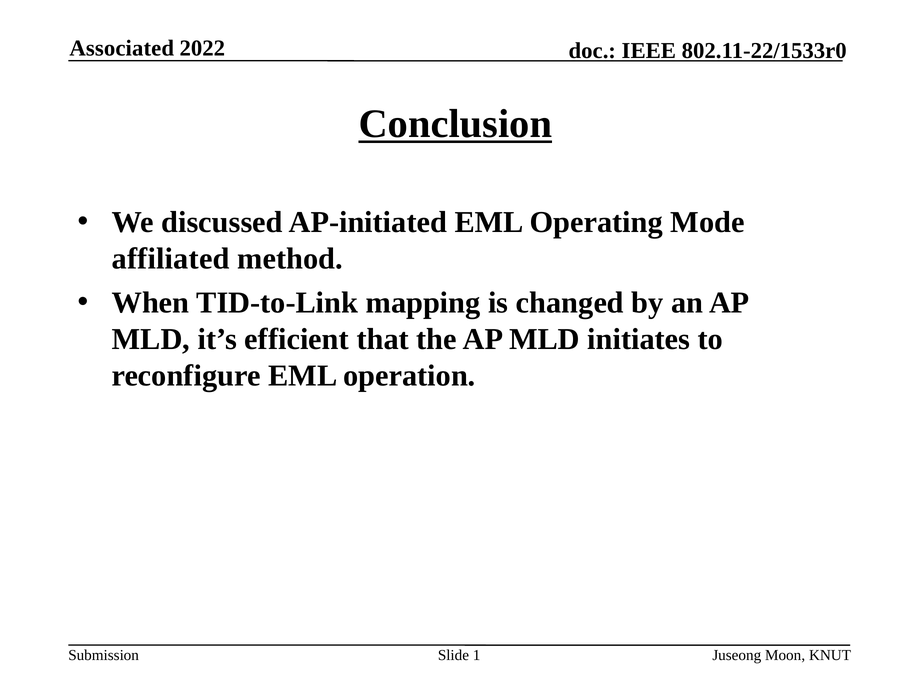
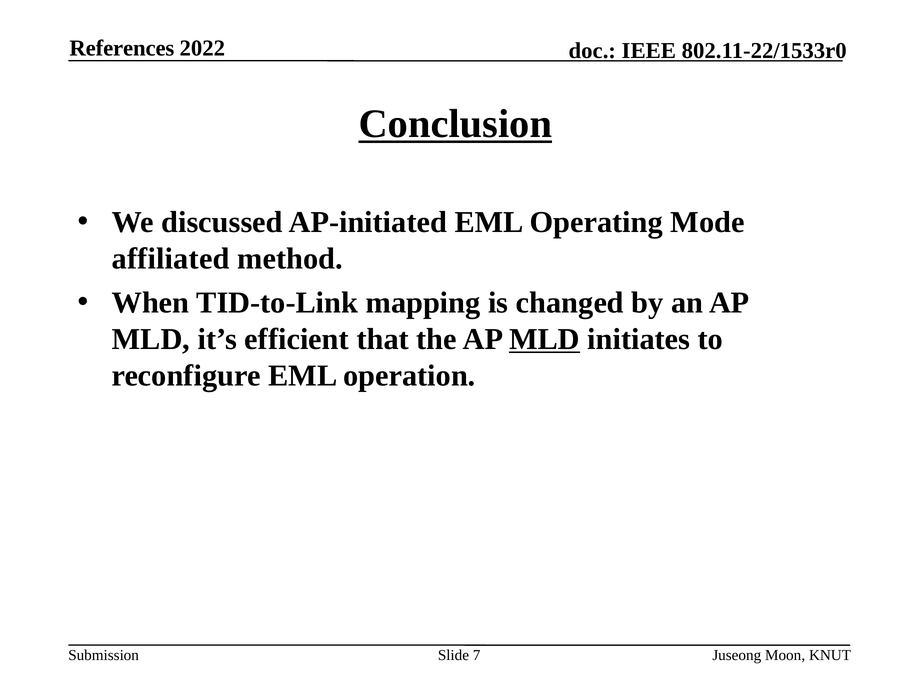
Associated: Associated -> References
MLD at (544, 339) underline: none -> present
1: 1 -> 7
